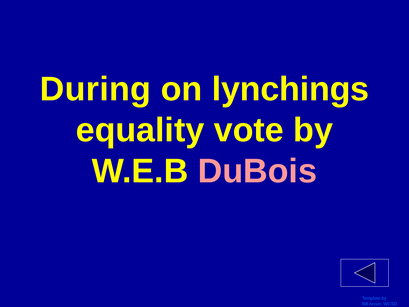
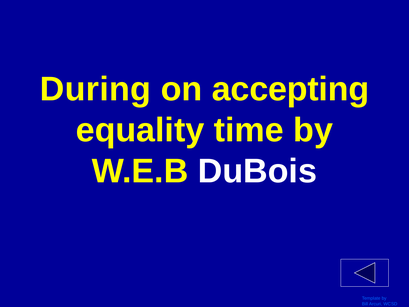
lynchings: lynchings -> accepting
vote: vote -> time
DuBois colour: pink -> white
